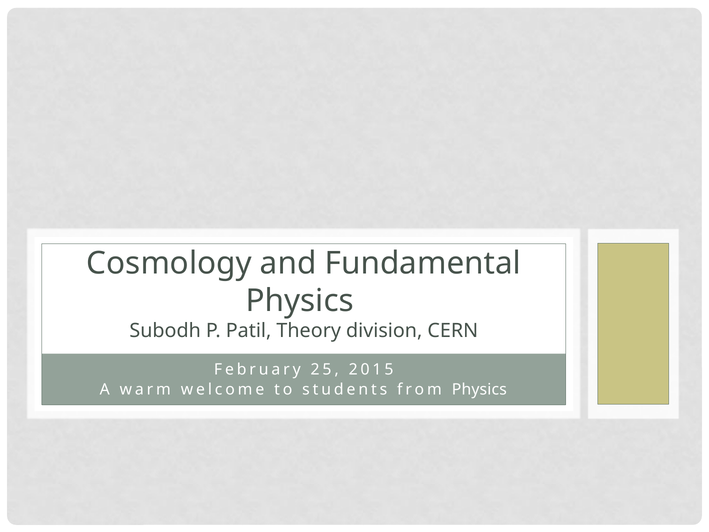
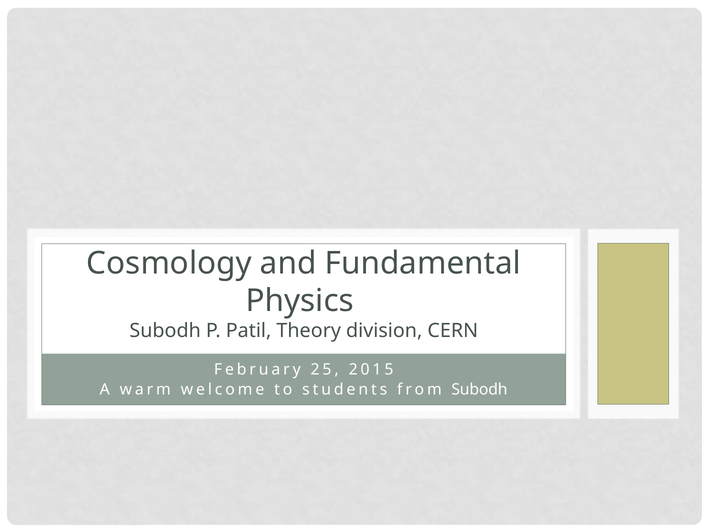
from Physics: Physics -> Subodh
